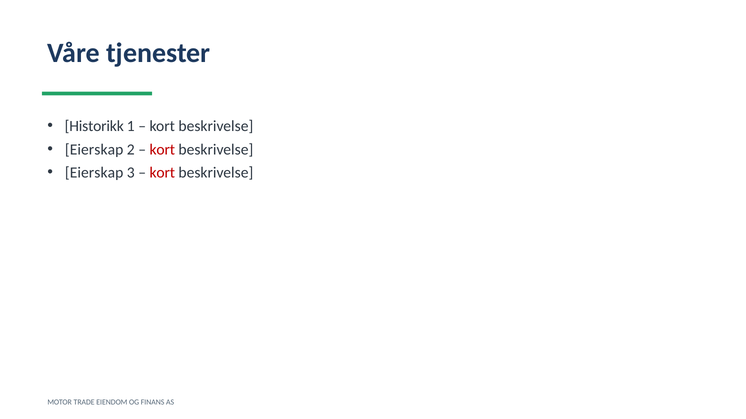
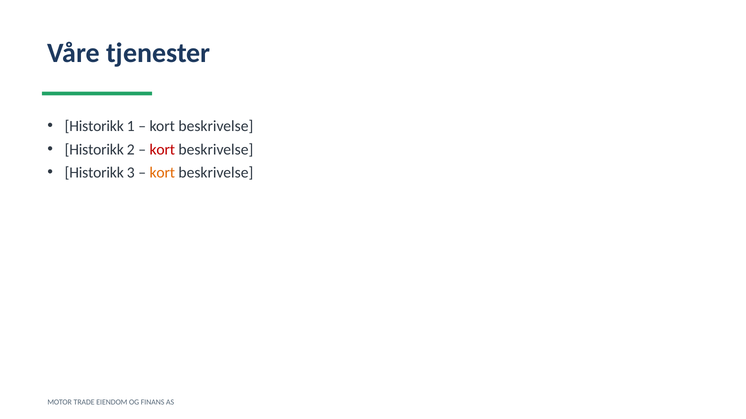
Eierskap at (94, 150): Eierskap -> Historikk
Eierskap at (94, 173): Eierskap -> Historikk
kort at (162, 173) colour: red -> orange
